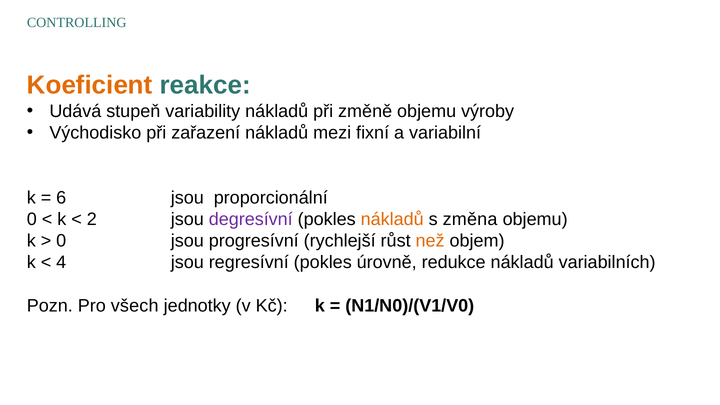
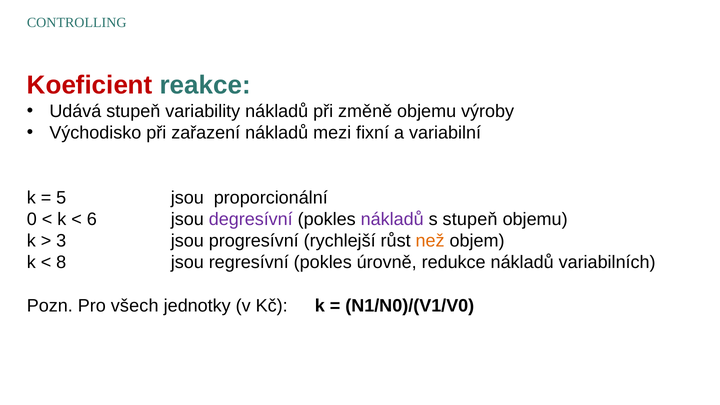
Koeficient colour: orange -> red
6: 6 -> 5
2: 2 -> 6
nákladů at (392, 219) colour: orange -> purple
s změna: změna -> stupeň
0 at (61, 241): 0 -> 3
4: 4 -> 8
